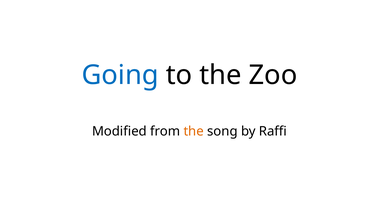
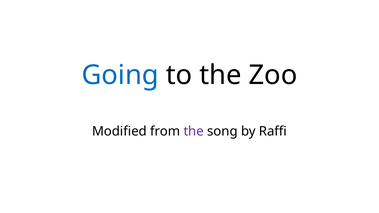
the at (194, 131) colour: orange -> purple
